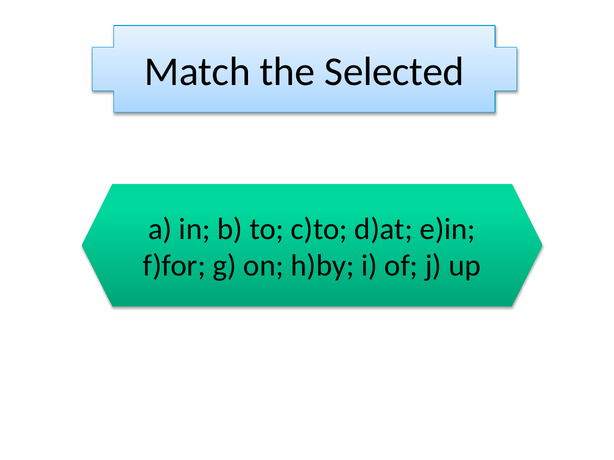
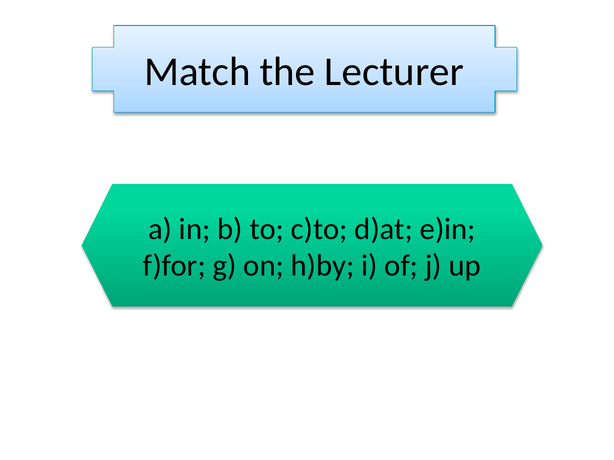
Selected: Selected -> Lecturer
